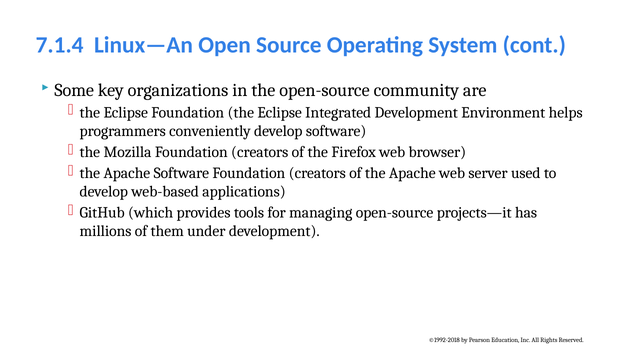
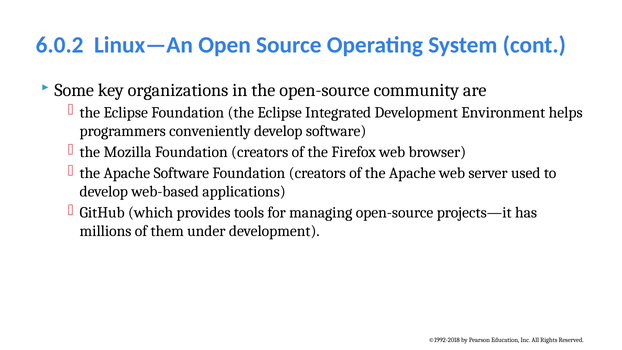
7.1.4: 7.1.4 -> 6.0.2
